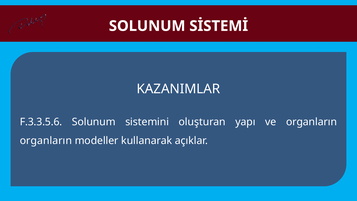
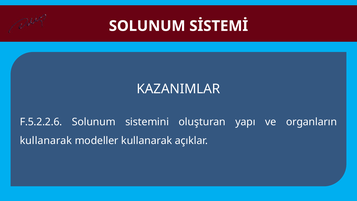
F.3.3.5.6: F.3.3.5.6 -> F.5.2.2.6
organların at (46, 141): organların -> kullanarak
